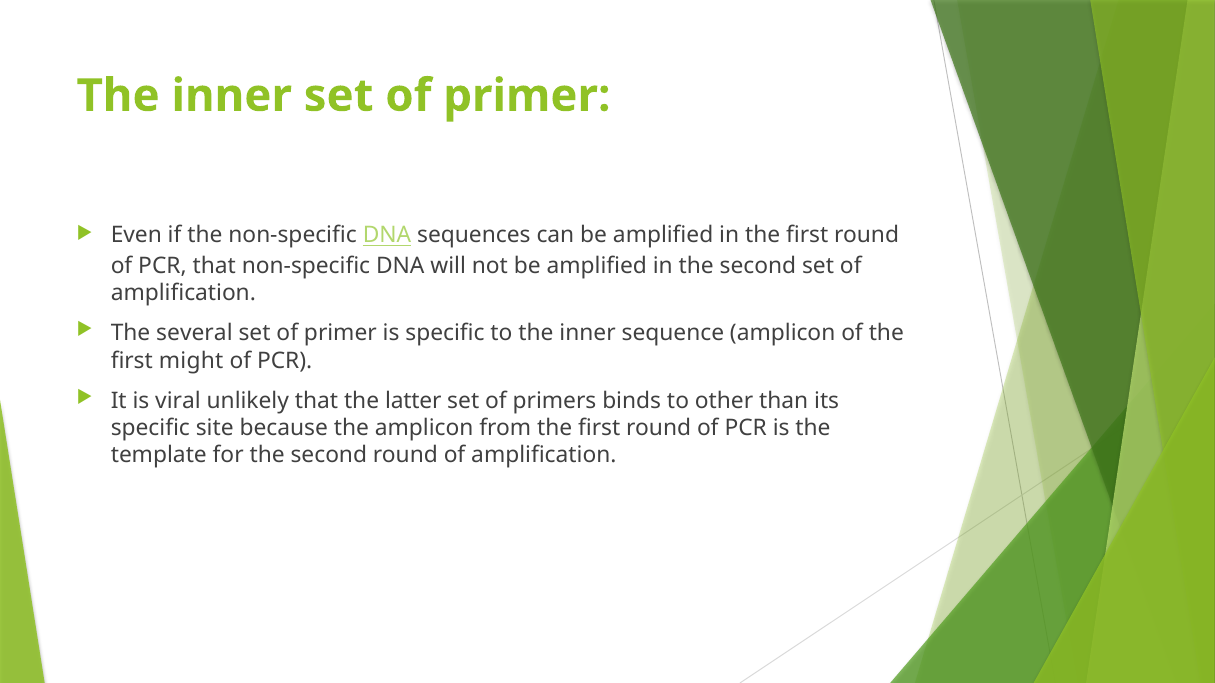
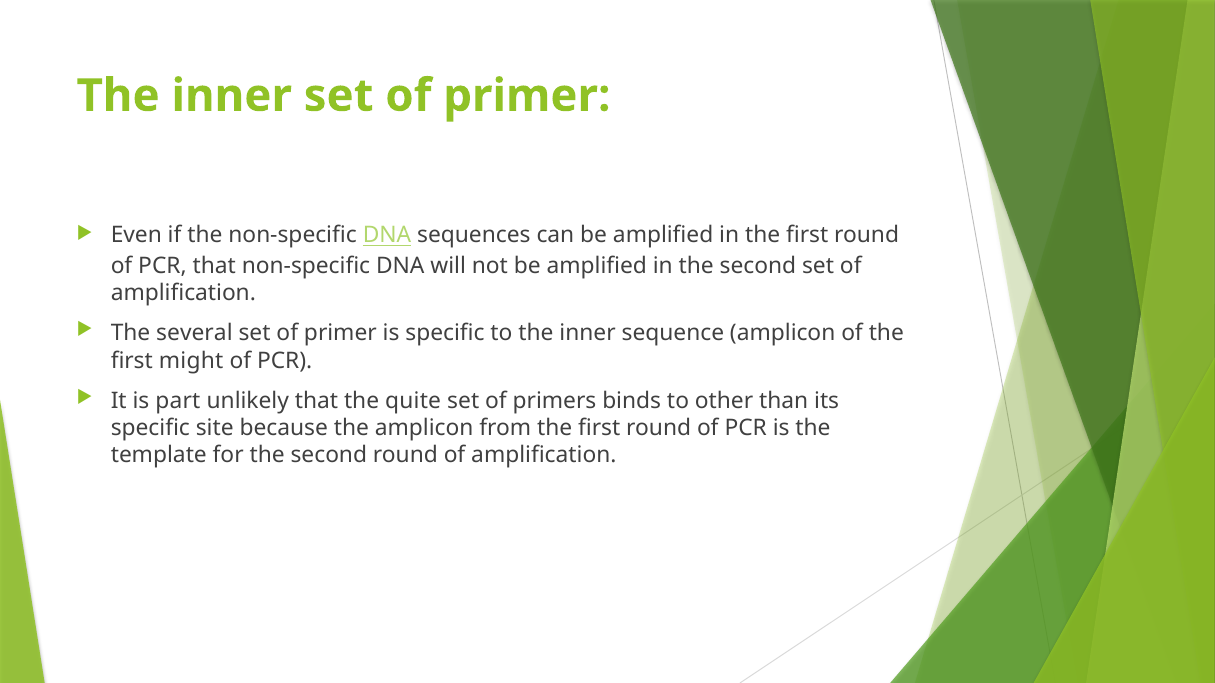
viral: viral -> part
latter: latter -> quite
